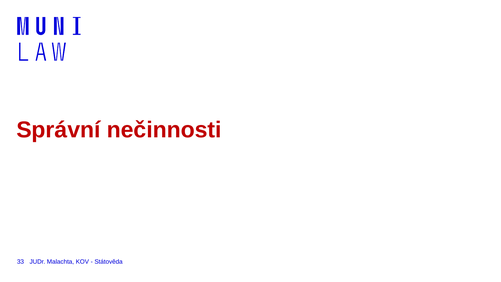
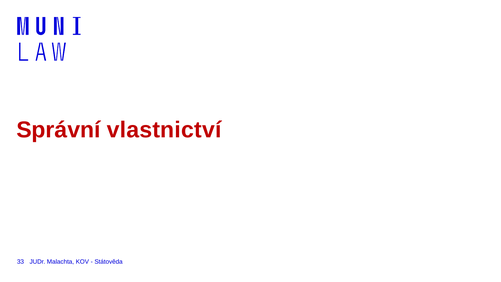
nečinnosti: nečinnosti -> vlastnictví
